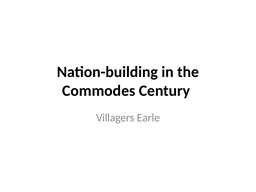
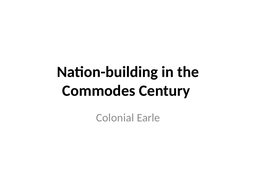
Villagers: Villagers -> Colonial
